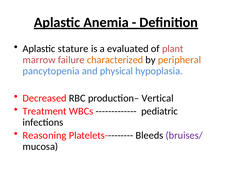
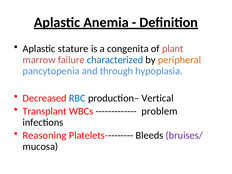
evaluated: evaluated -> congenita
characterized colour: orange -> blue
physical: physical -> through
RBC colour: black -> blue
Treatment: Treatment -> Transplant
pediatric: pediatric -> problem
